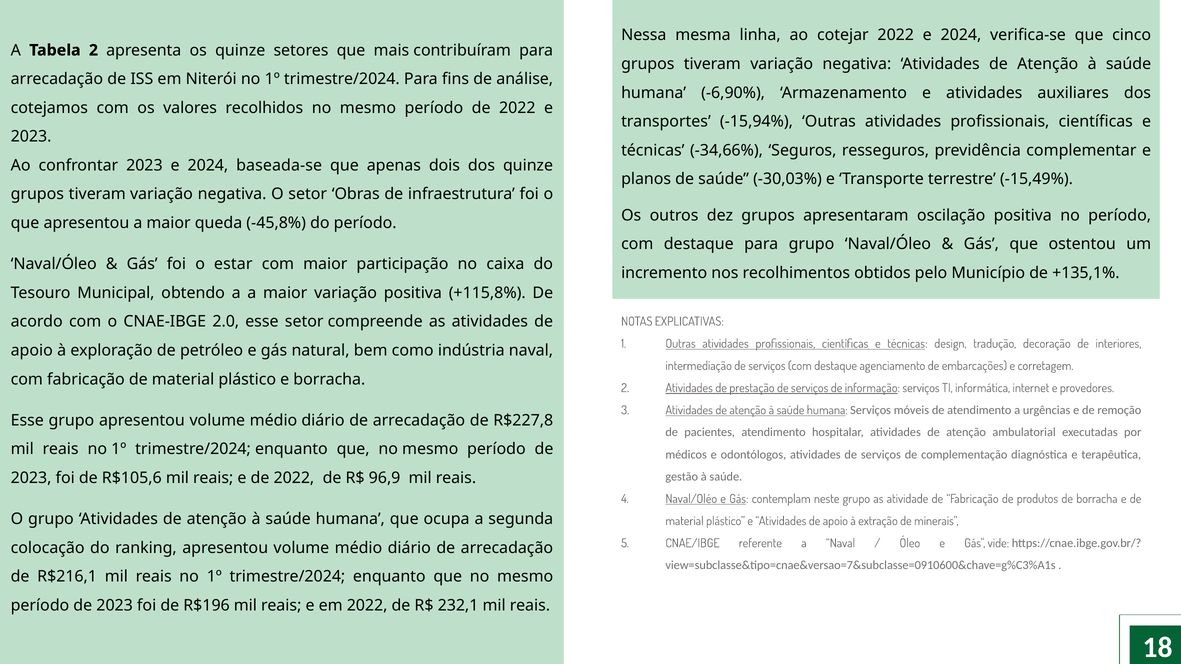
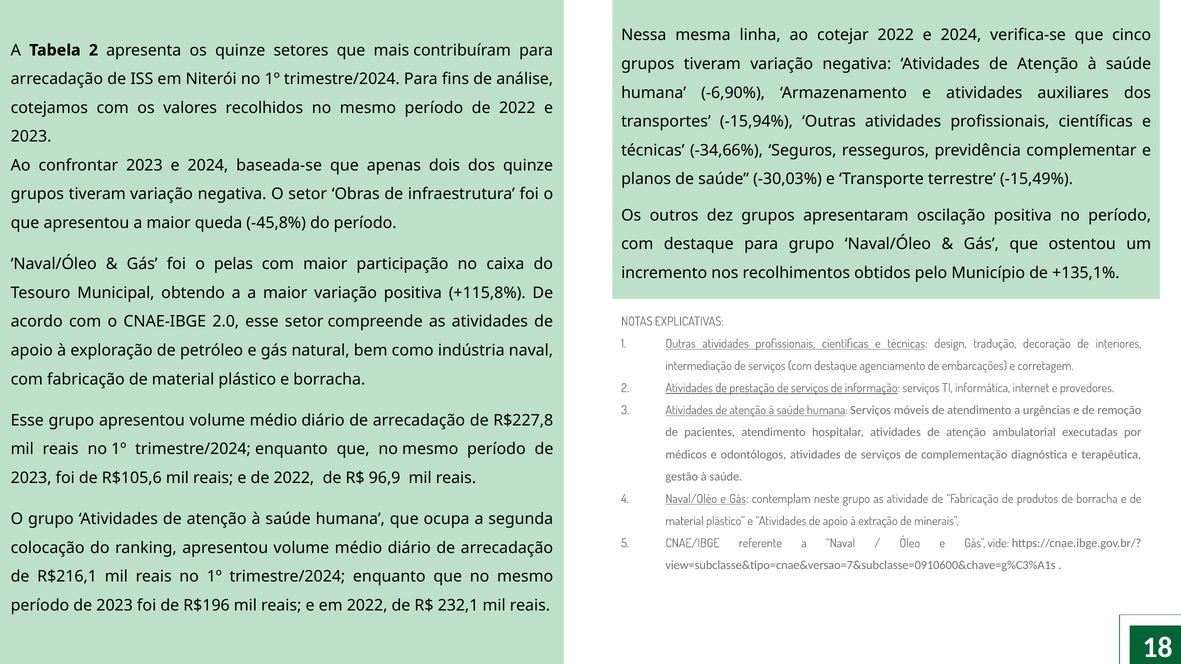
estar: estar -> pelas
